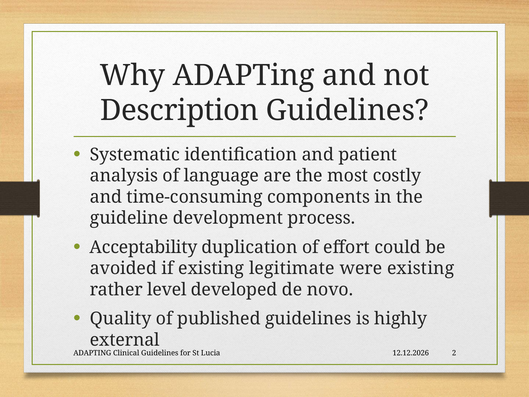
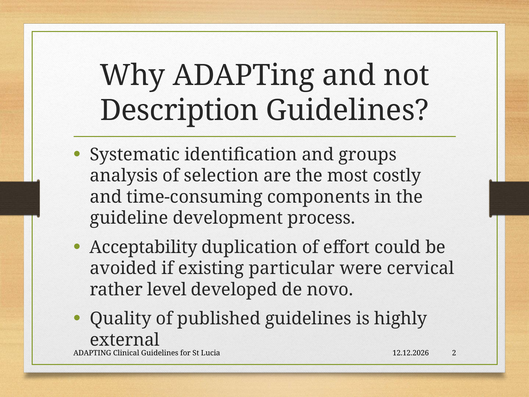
patient: patient -> groups
language: language -> selection
legitimate: legitimate -> particular
were existing: existing -> cervical
